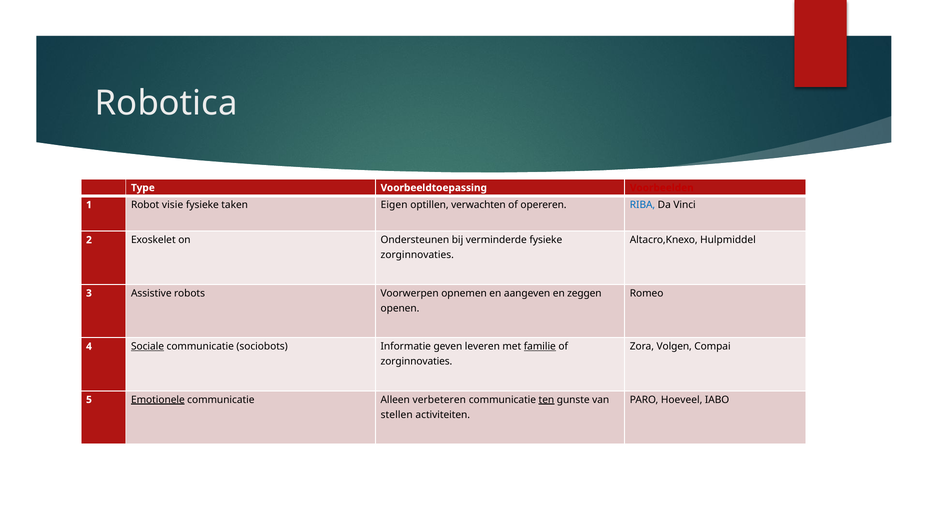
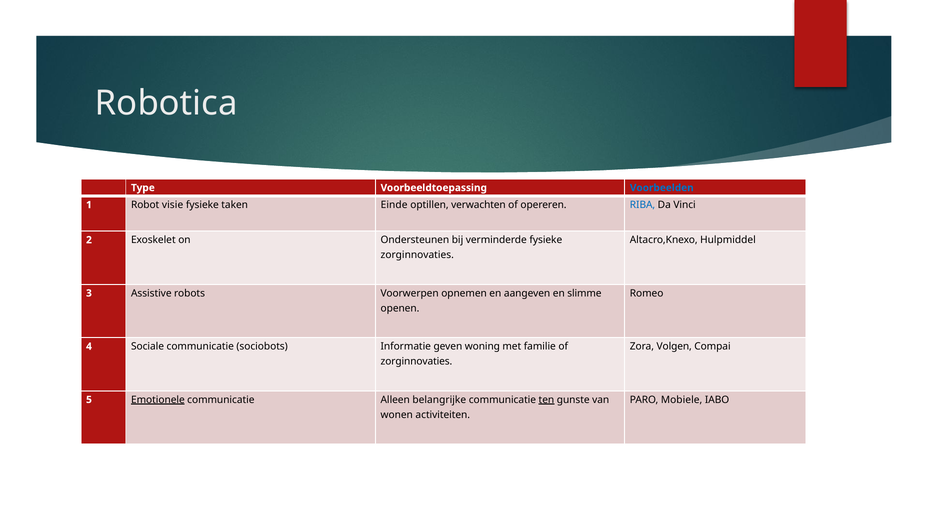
Voorbeelden colour: red -> blue
Eigen: Eigen -> Einde
zeggen: zeggen -> slimme
Sociale underline: present -> none
leveren: leveren -> woning
familie underline: present -> none
Hoeveel: Hoeveel -> Mobiele
verbeteren: verbeteren -> belangrijke
stellen: stellen -> wonen
